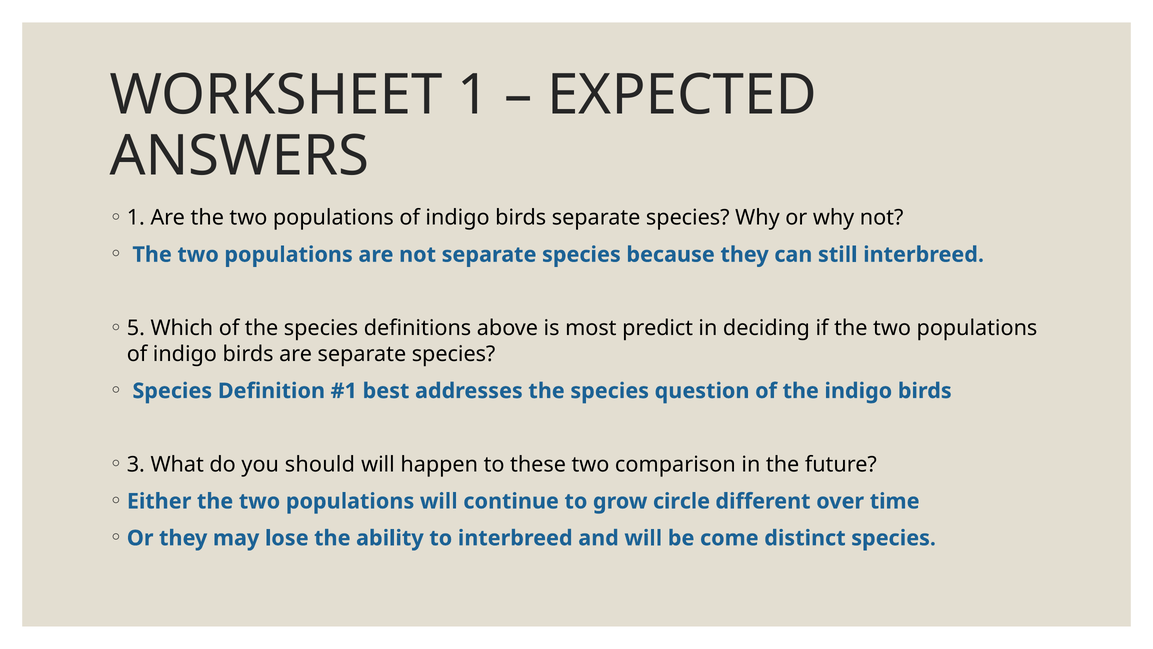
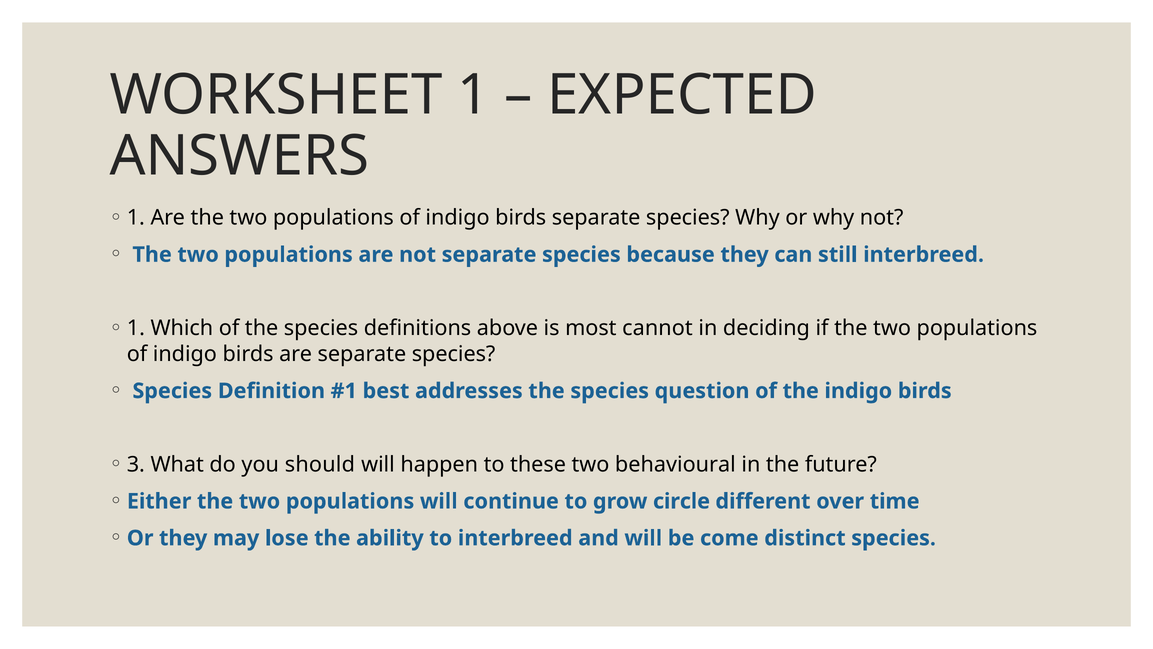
5 at (136, 328): 5 -> 1
predict: predict -> cannot
comparison: comparison -> behavioural
